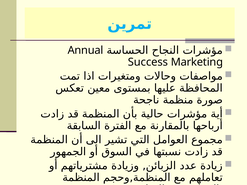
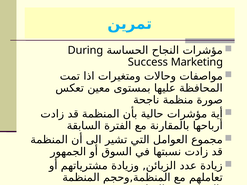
Annual: Annual -> During
